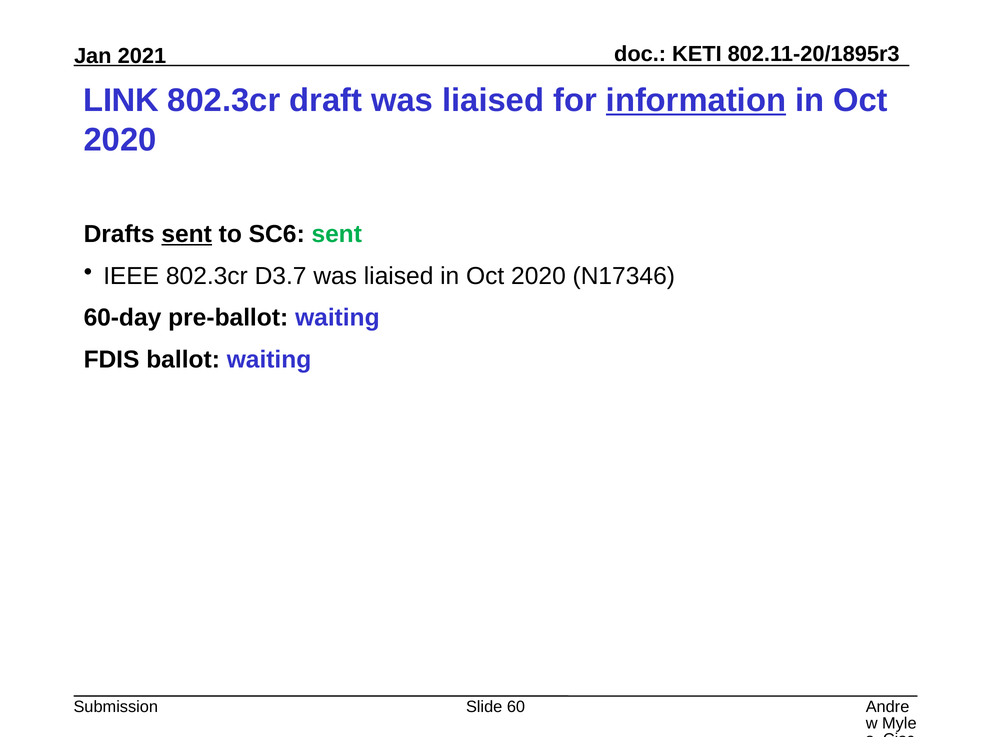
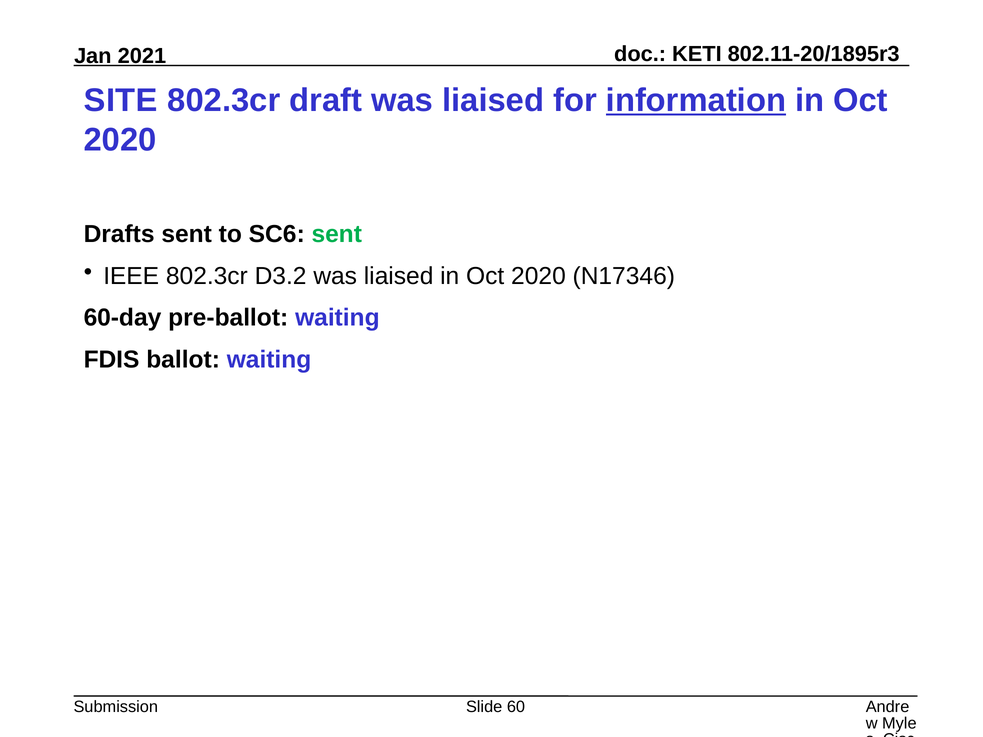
LINK: LINK -> SITE
sent at (187, 234) underline: present -> none
D3.7: D3.7 -> D3.2
